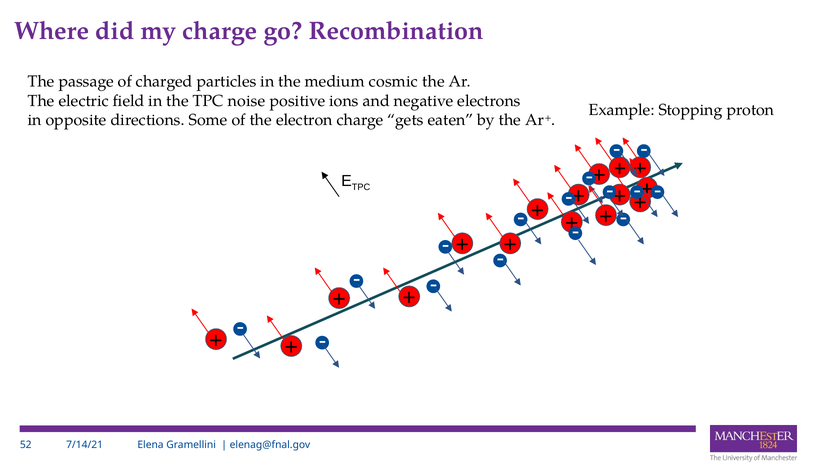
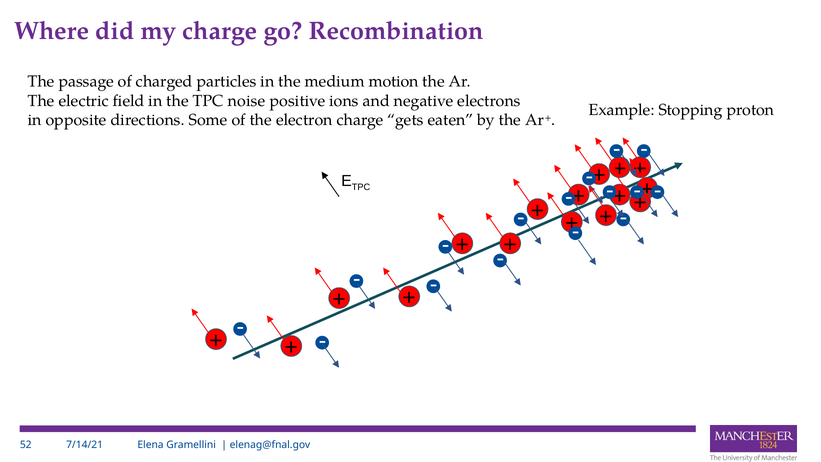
cosmic: cosmic -> motion
